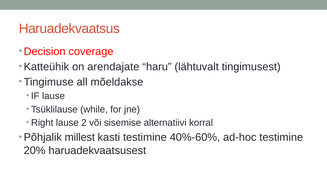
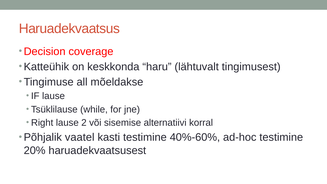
arendajate: arendajate -> keskkonda
millest: millest -> vaatel
